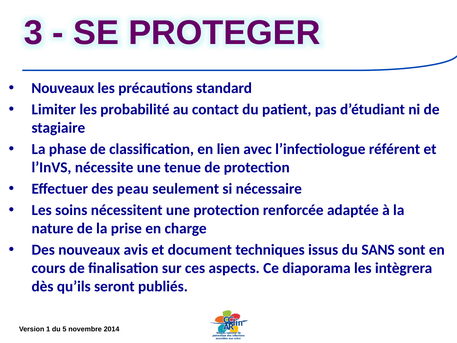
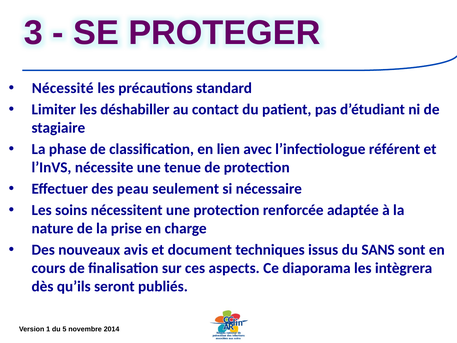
Nouveaux at (63, 88): Nouveaux -> Nécessité
probabilité: probabilité -> déshabiller
